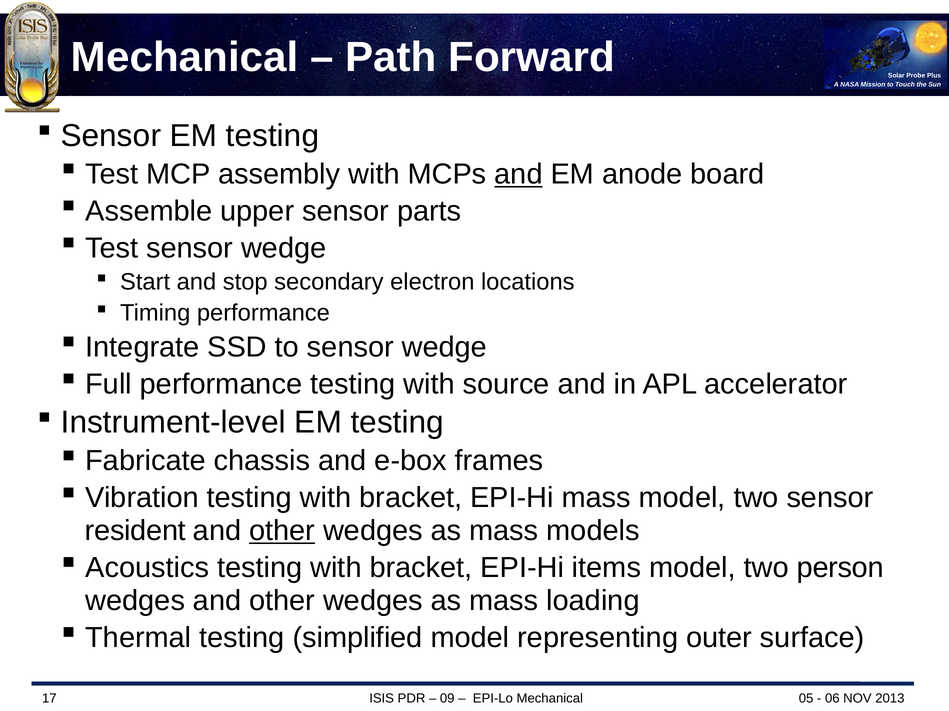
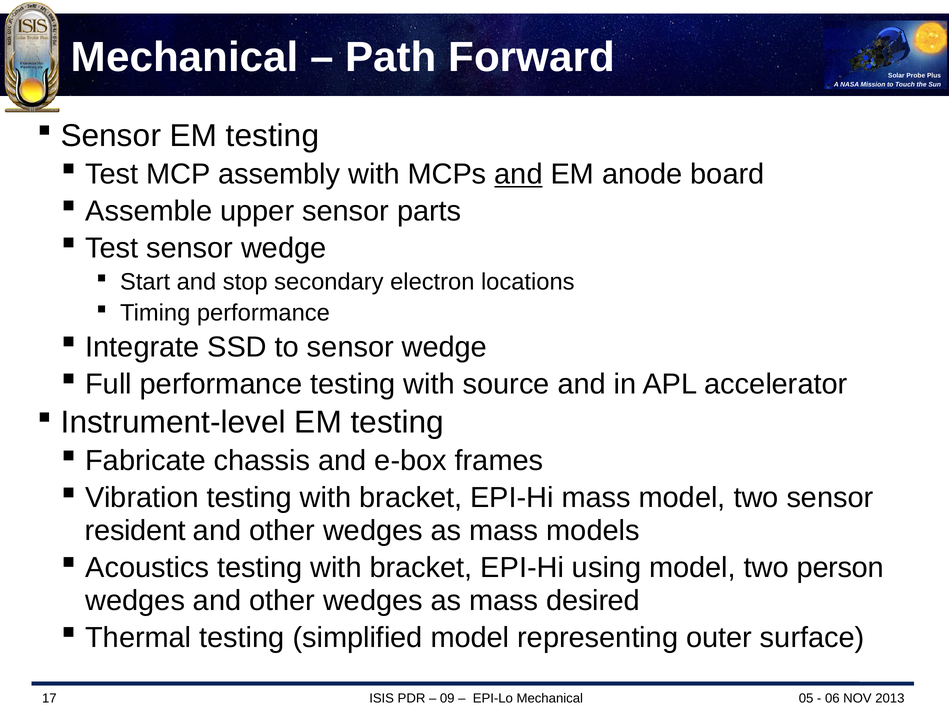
other at (282, 531) underline: present -> none
items: items -> using
loading: loading -> desired
